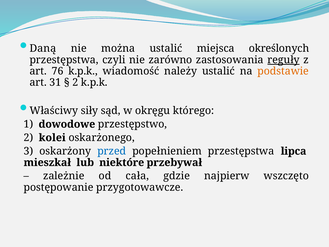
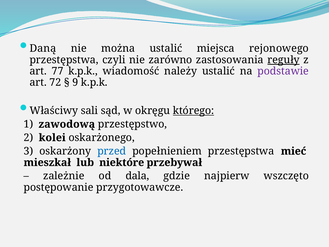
określonych: określonych -> rejonowego
76: 76 -> 77
podstawie colour: orange -> purple
31: 31 -> 72
2 at (75, 82): 2 -> 9
siły: siły -> sali
którego underline: none -> present
dowodowe: dowodowe -> zawodową
lipca: lipca -> mieć
cała: cała -> dala
